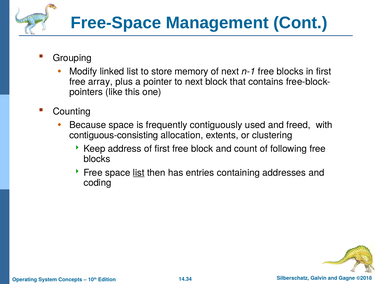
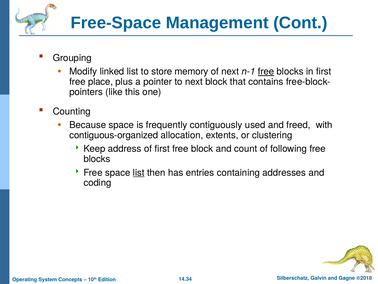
free at (266, 71) underline: none -> present
array: array -> place
contiguous-consisting: contiguous-consisting -> contiguous-organized
